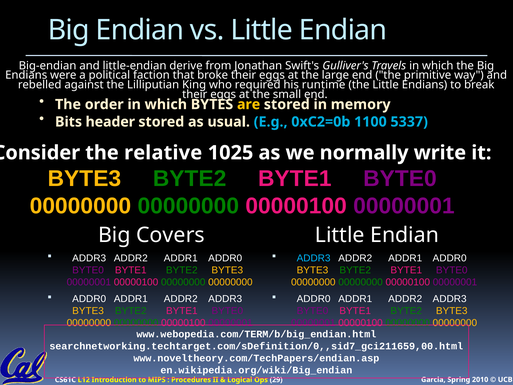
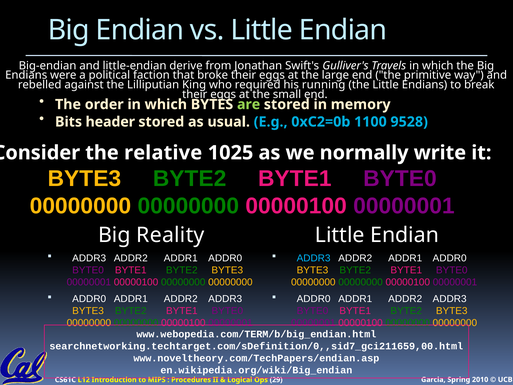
runtime: runtime -> running
are colour: yellow -> light green
5337: 5337 -> 9528
Covers: Covers -> Reality
